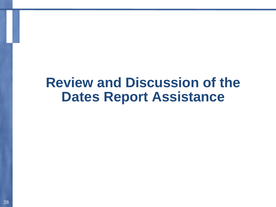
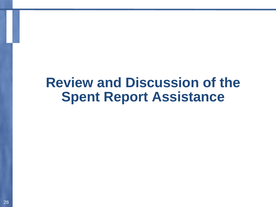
Dates: Dates -> Spent
